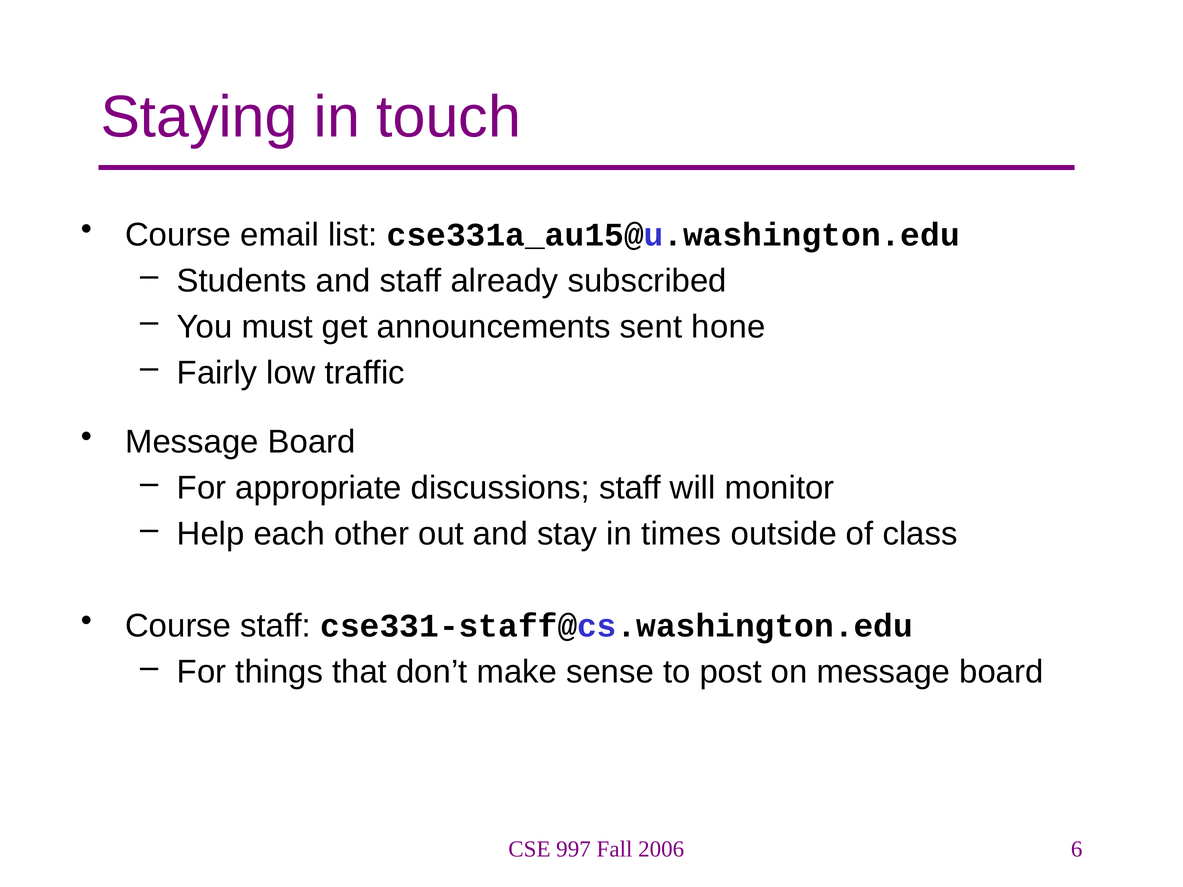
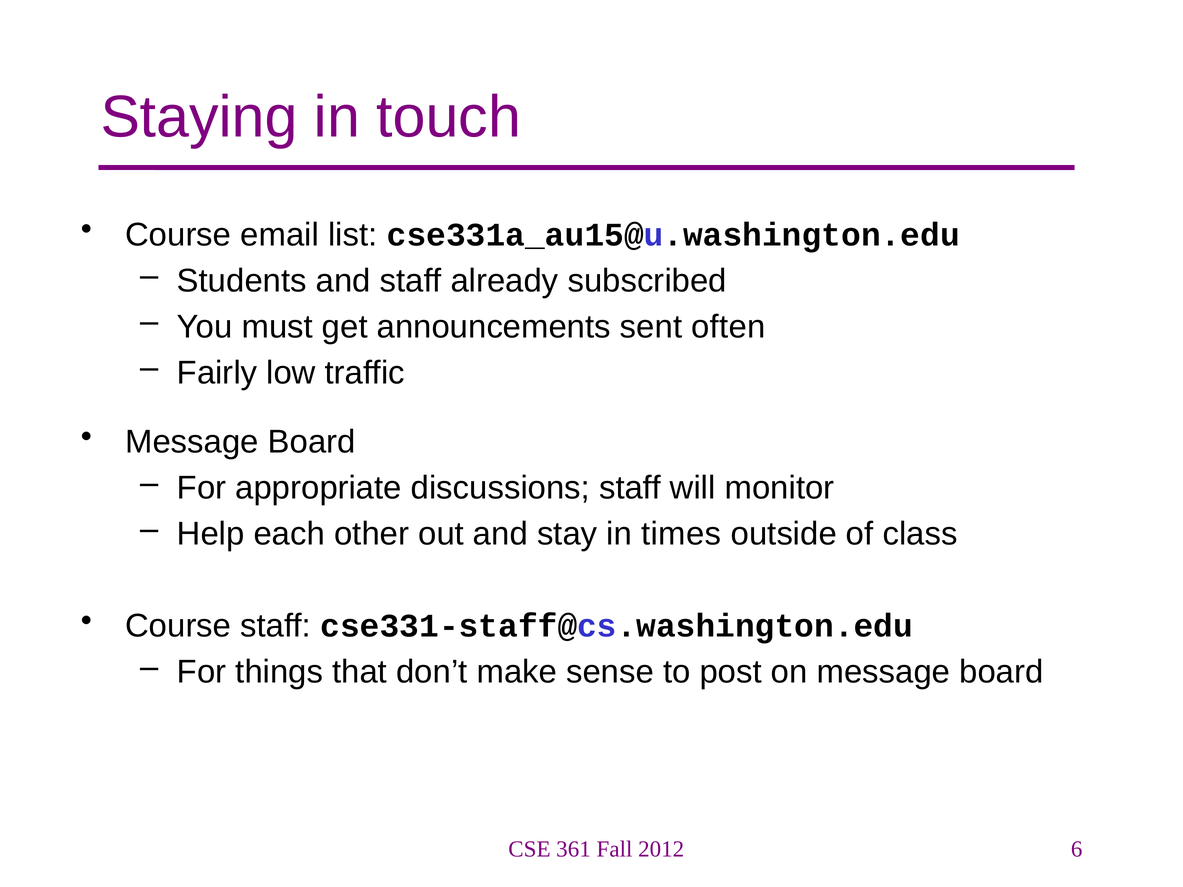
hone: hone -> often
997: 997 -> 361
2006: 2006 -> 2012
